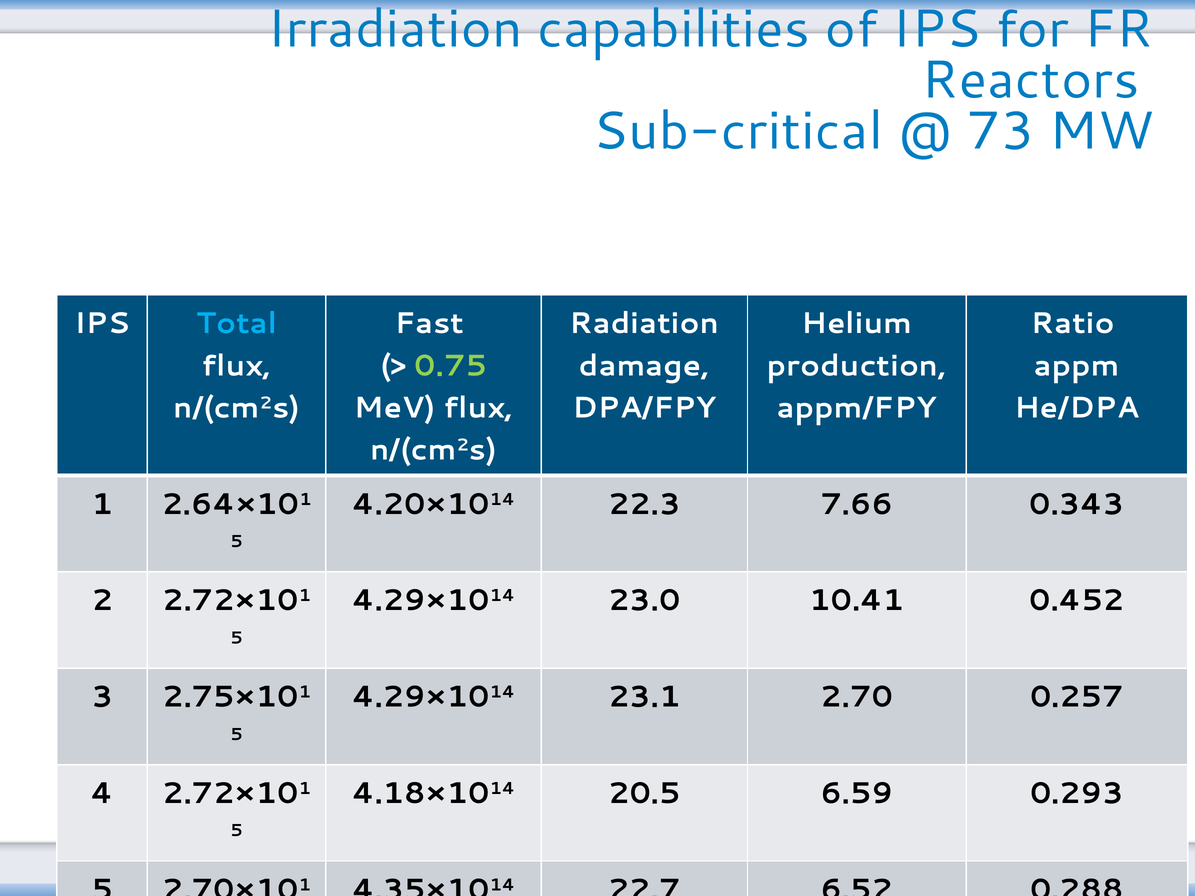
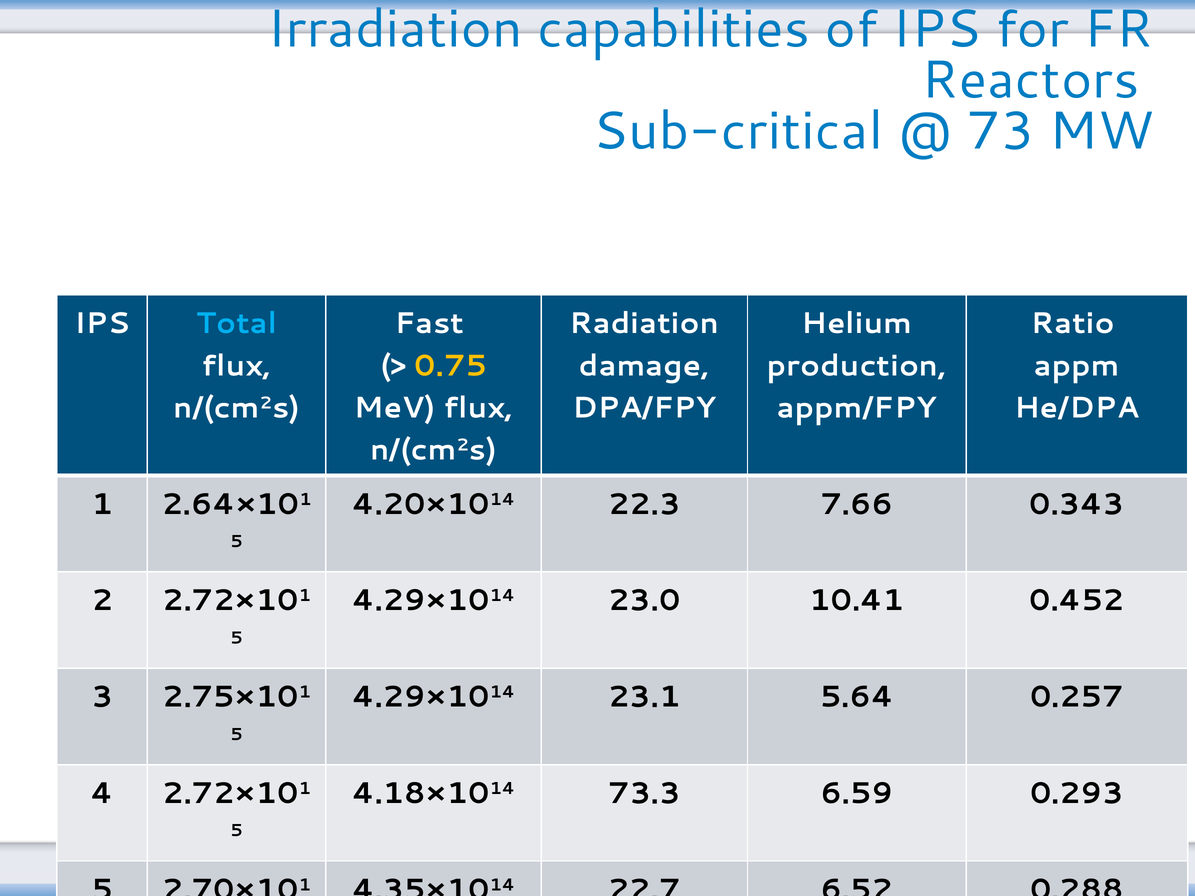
0.75 colour: light green -> yellow
2.70: 2.70 -> 5.64
20.5: 20.5 -> 73.3
